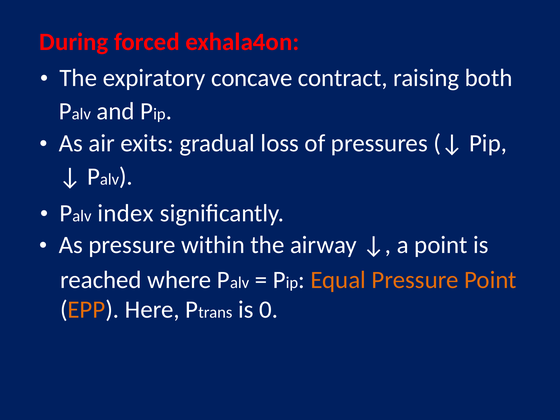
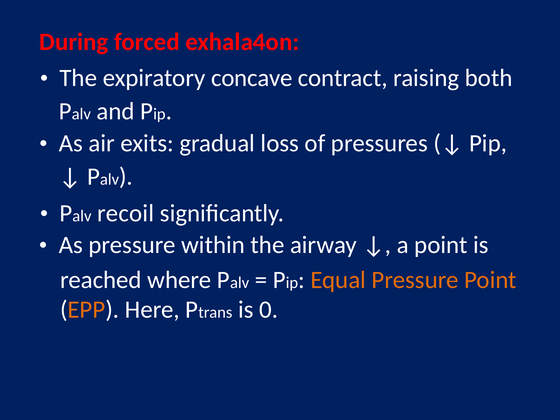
index: index -> recoil
